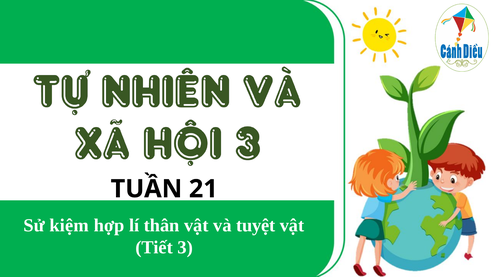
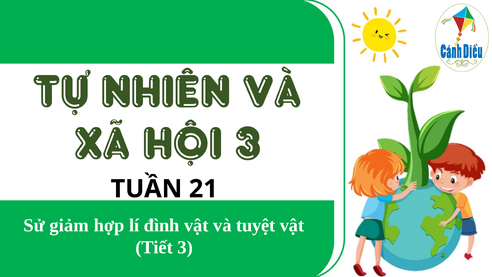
kiệm: kiệm -> giảm
thân: thân -> đình
